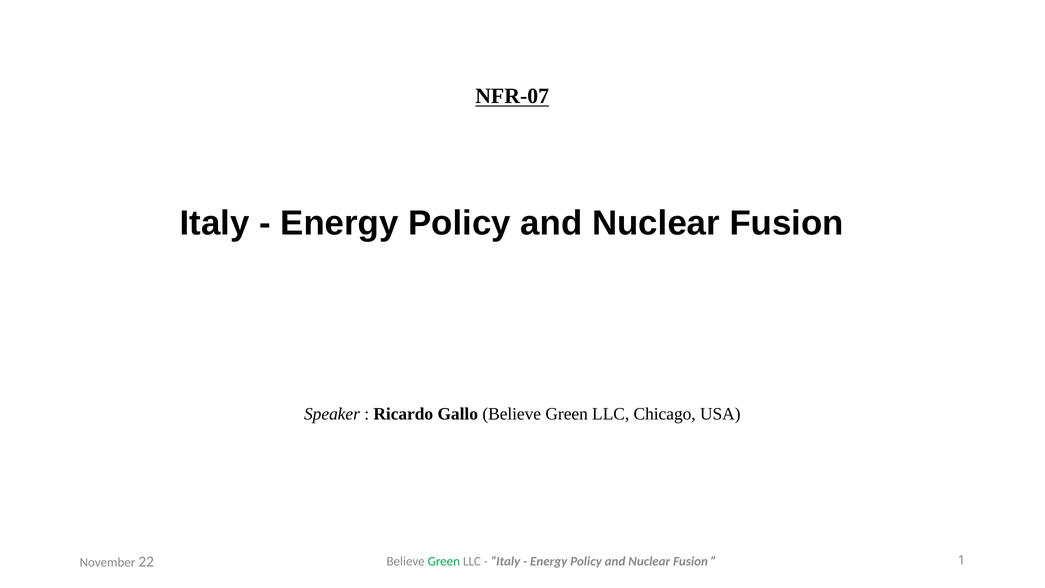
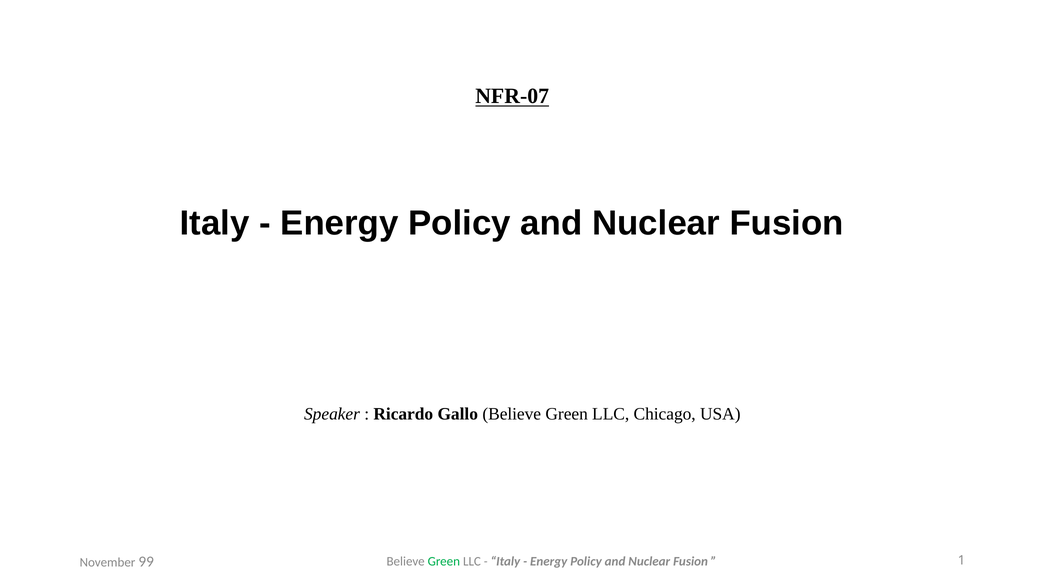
22: 22 -> 99
